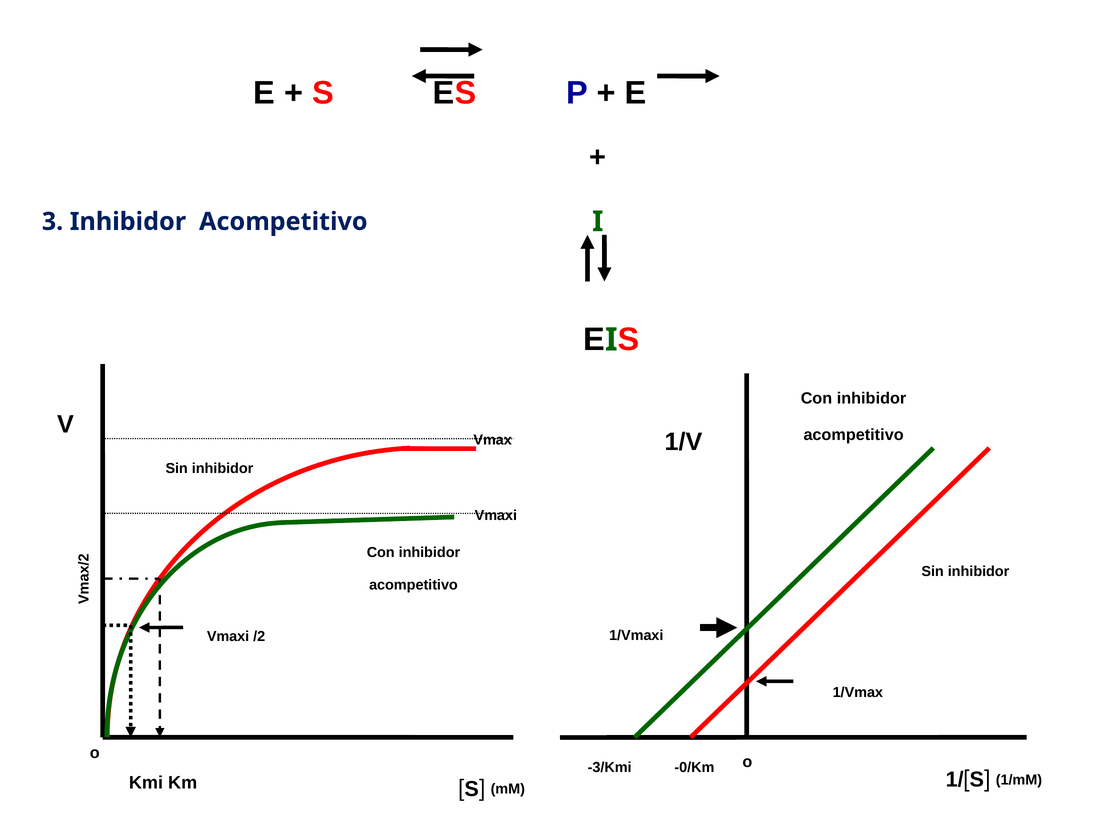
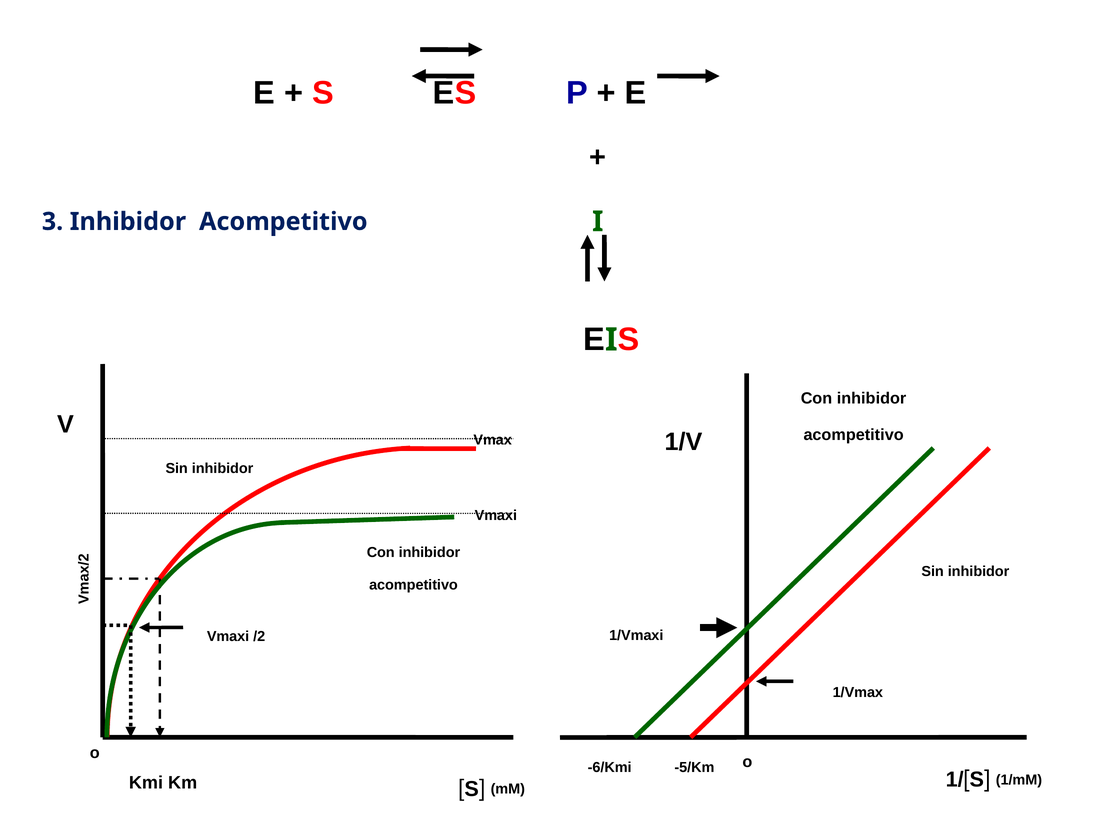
-3/Kmi: -3/Kmi -> -6/Kmi
-0/Km: -0/Km -> -5/Km
